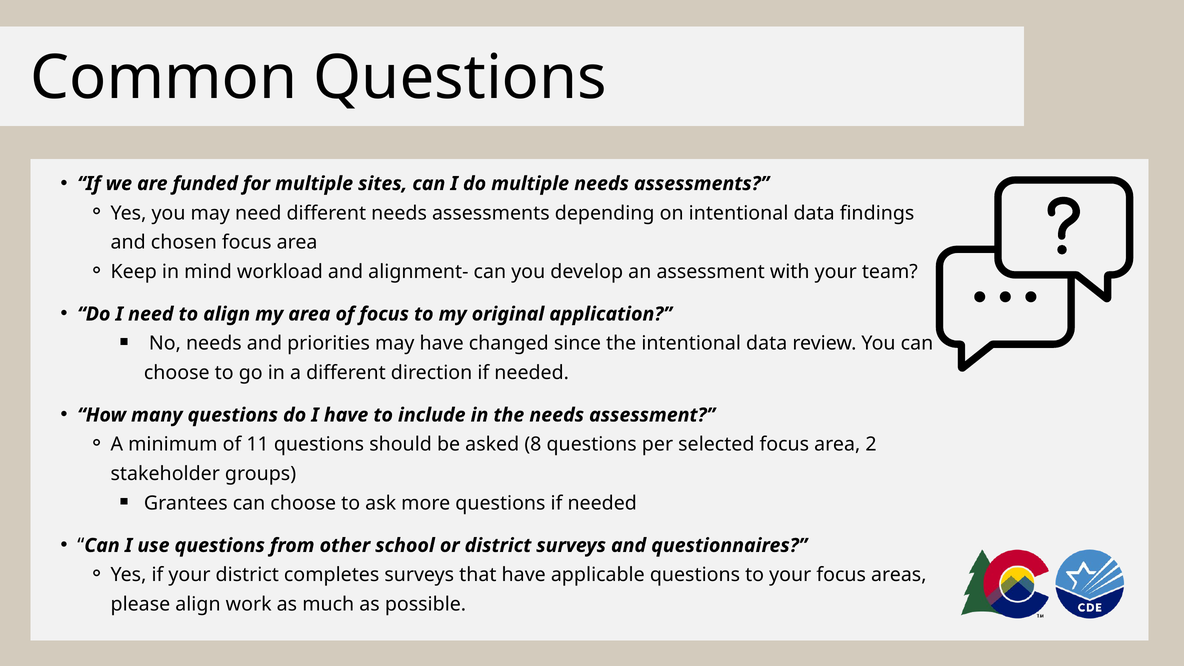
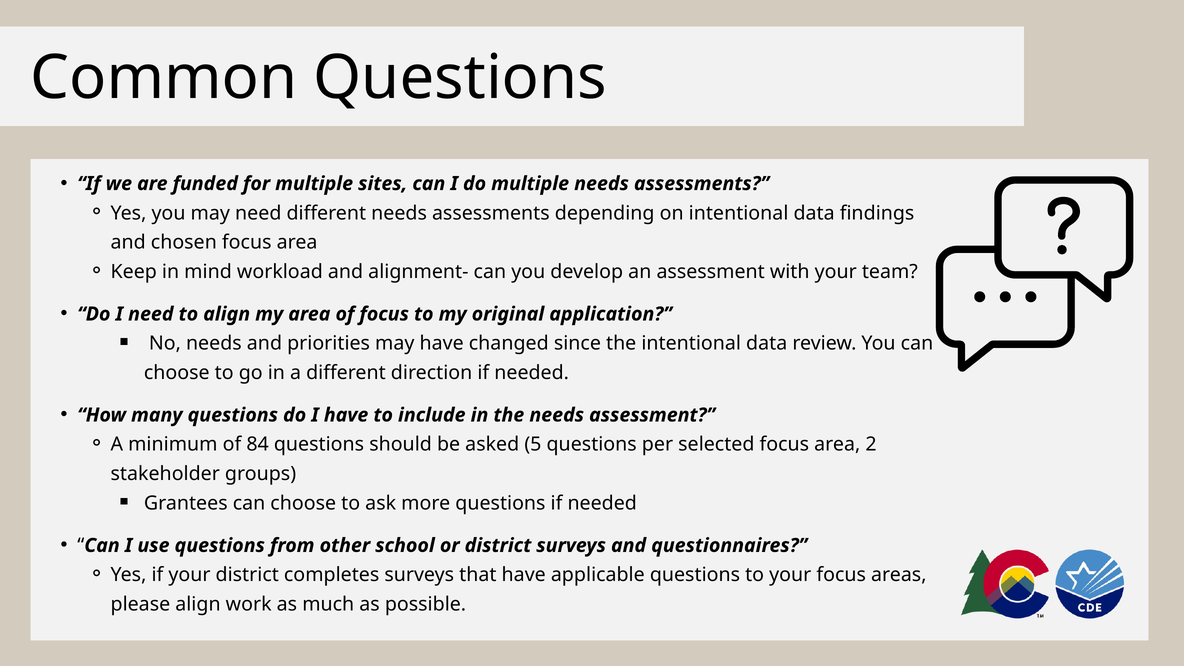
11: 11 -> 84
8: 8 -> 5
